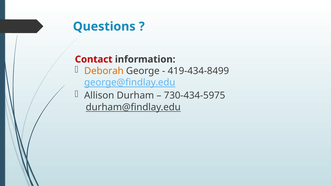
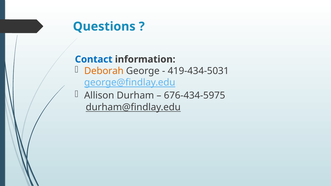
Contact colour: red -> blue
419-434-8499: 419-434-8499 -> 419-434-5031
730-434-5975: 730-434-5975 -> 676-434-5975
